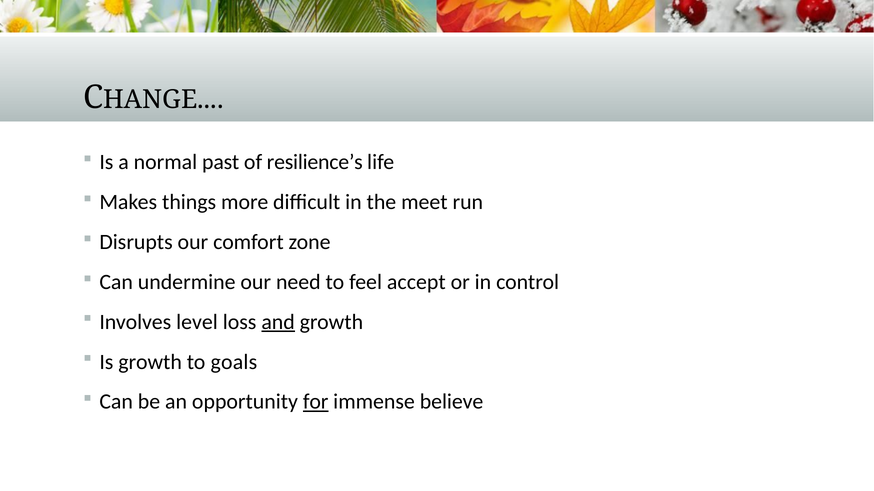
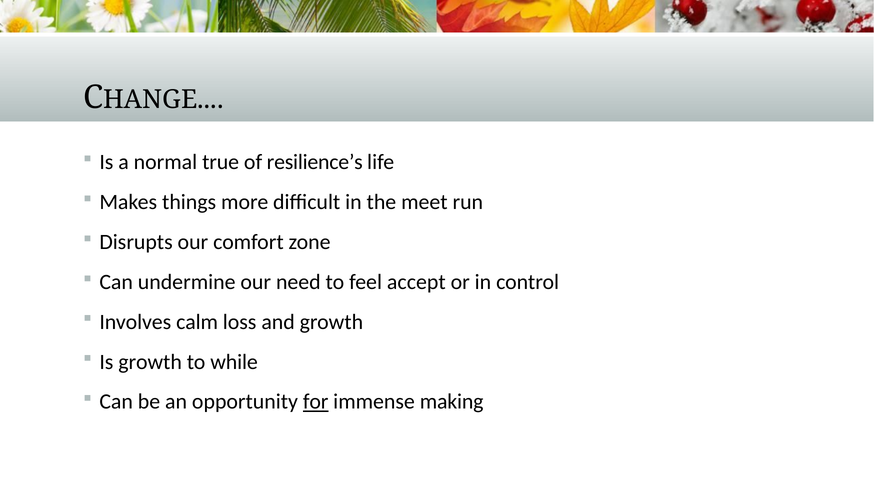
past: past -> true
level: level -> calm
and underline: present -> none
goals: goals -> while
believe: believe -> making
